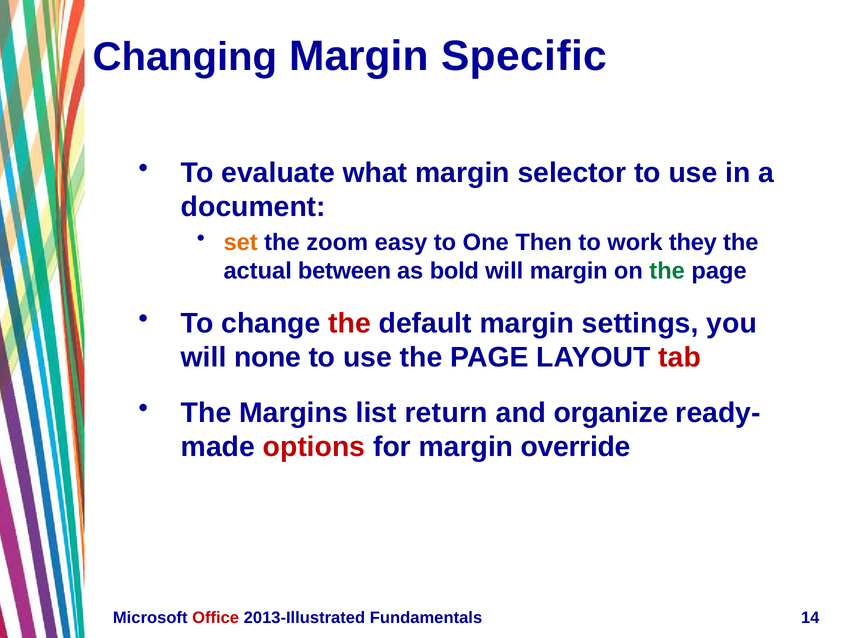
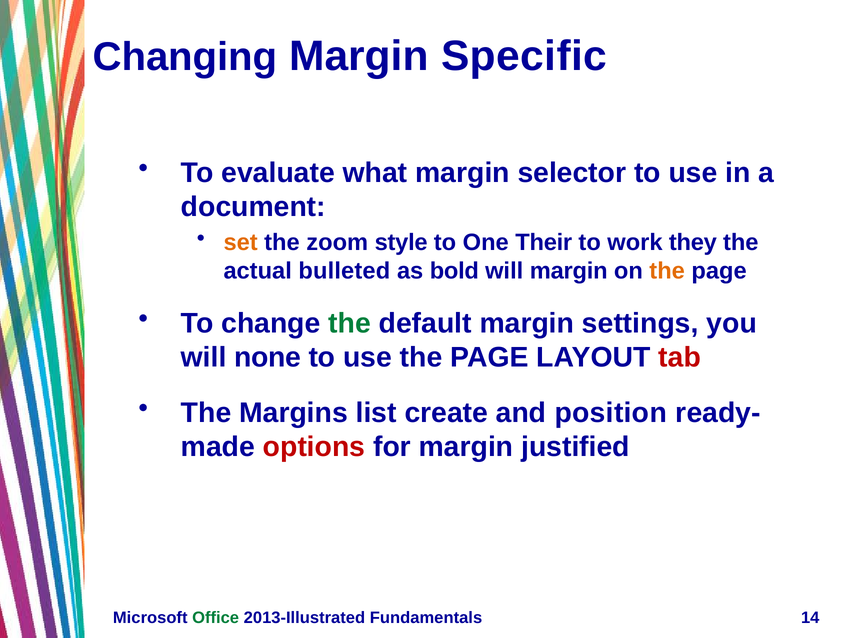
easy: easy -> style
Then: Then -> Their
between: between -> bulleted
the at (667, 271) colour: green -> orange
the at (350, 324) colour: red -> green
return: return -> create
organize: organize -> position
override: override -> justified
Office colour: red -> green
